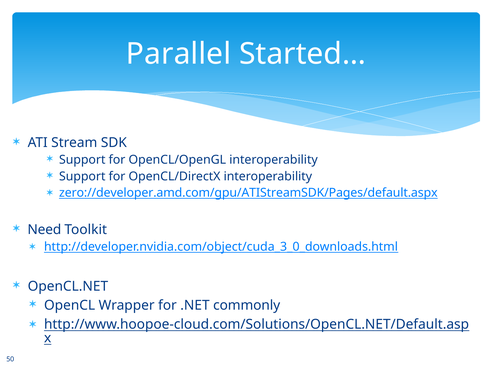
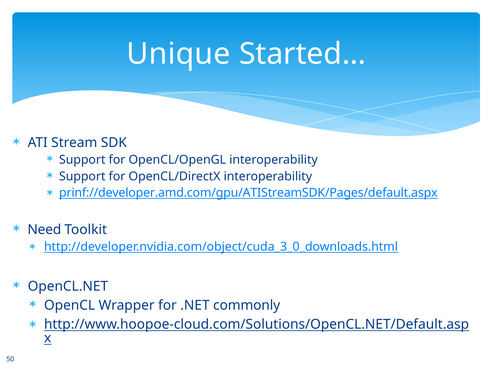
Parallel: Parallel -> Unique
zero://developer.amd.com/gpu/ATIStreamSDK/Pages/default.aspx: zero://developer.amd.com/gpu/ATIStreamSDK/Pages/default.aspx -> prinf://developer.amd.com/gpu/ATIStreamSDK/Pages/default.aspx
